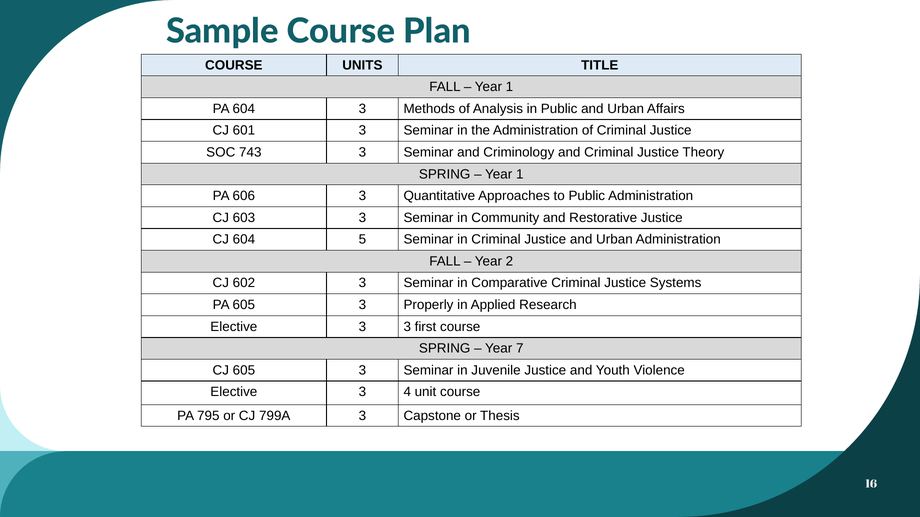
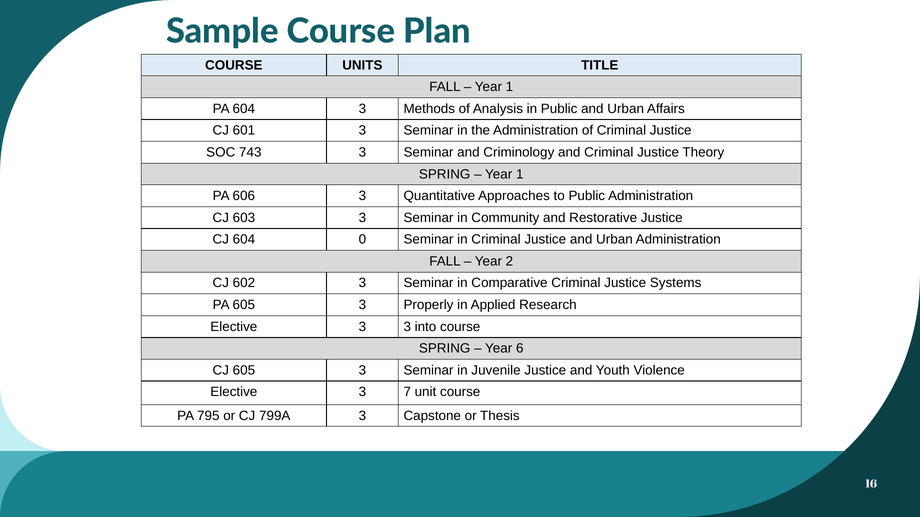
5: 5 -> 0
first: first -> into
7: 7 -> 6
4: 4 -> 7
